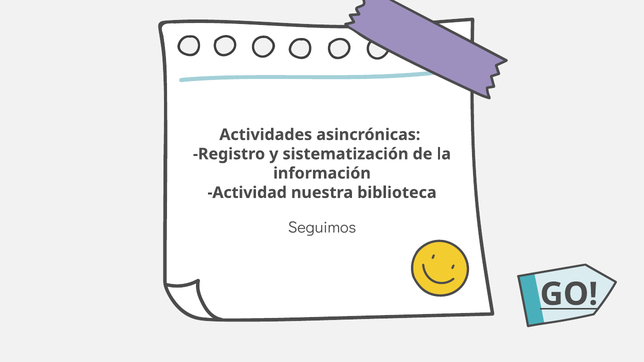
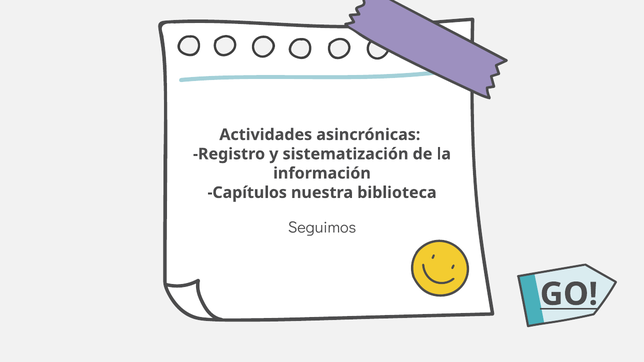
Actividad: Actividad -> Capítulos
